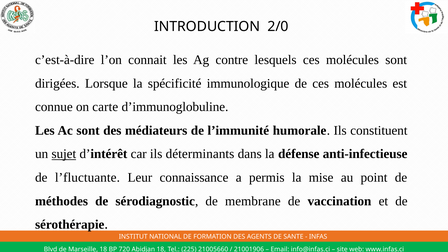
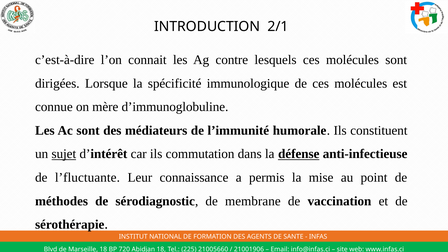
2/0: 2/0 -> 2/1
carte: carte -> mère
déterminants: déterminants -> commutation
défense underline: none -> present
